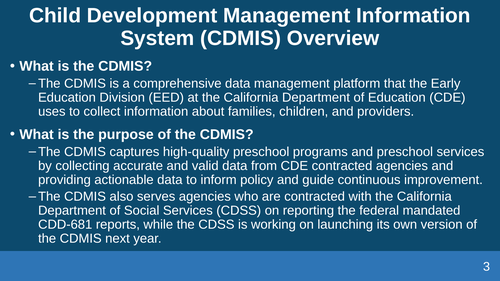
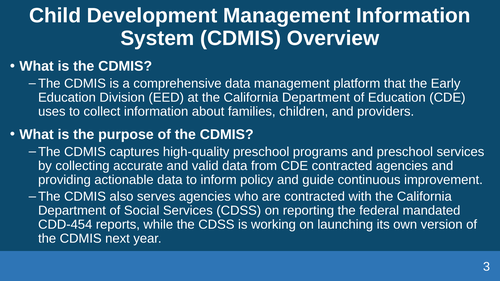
CDD-681: CDD-681 -> CDD-454
